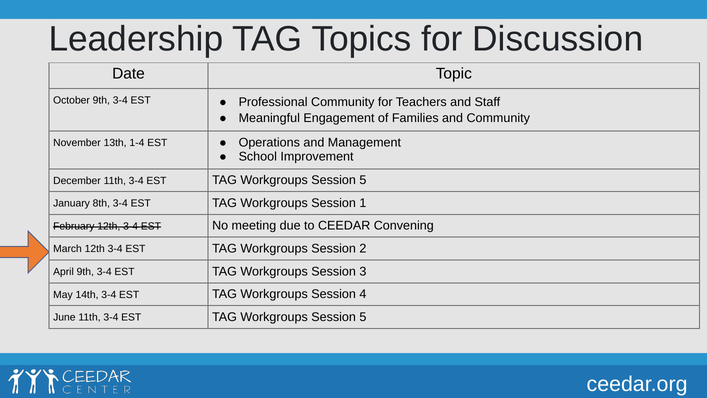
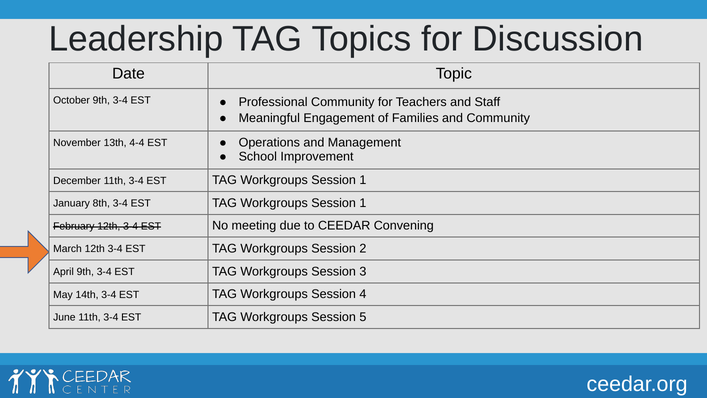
1-4: 1-4 -> 4-4
5 at (363, 180): 5 -> 1
